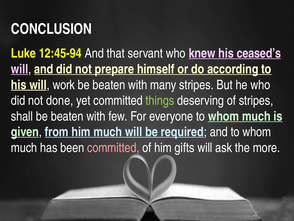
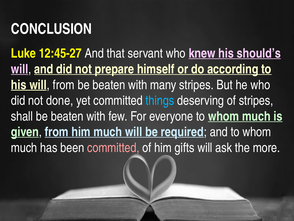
12:45-94: 12:45-94 -> 12:45-27
ceased’s: ceased’s -> should’s
will work: work -> from
things colour: light green -> light blue
